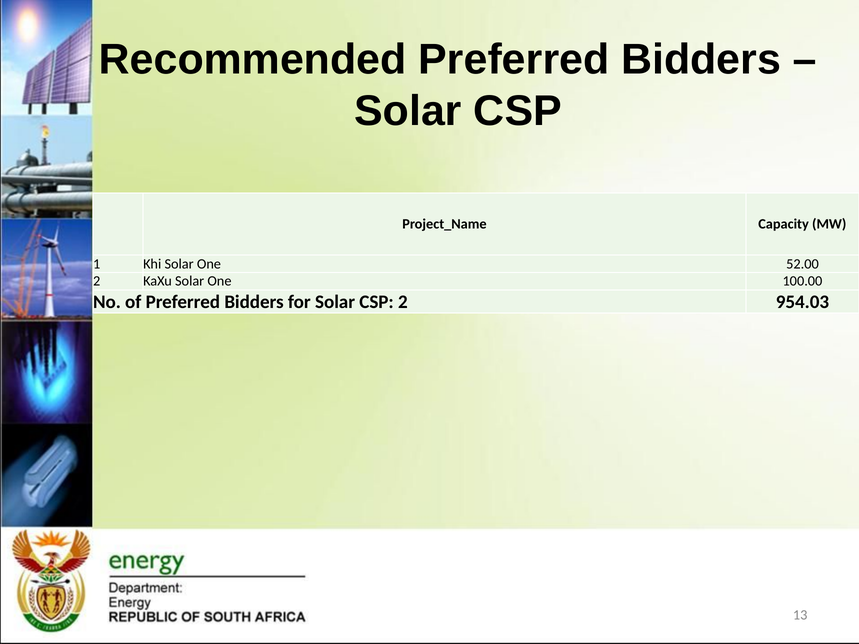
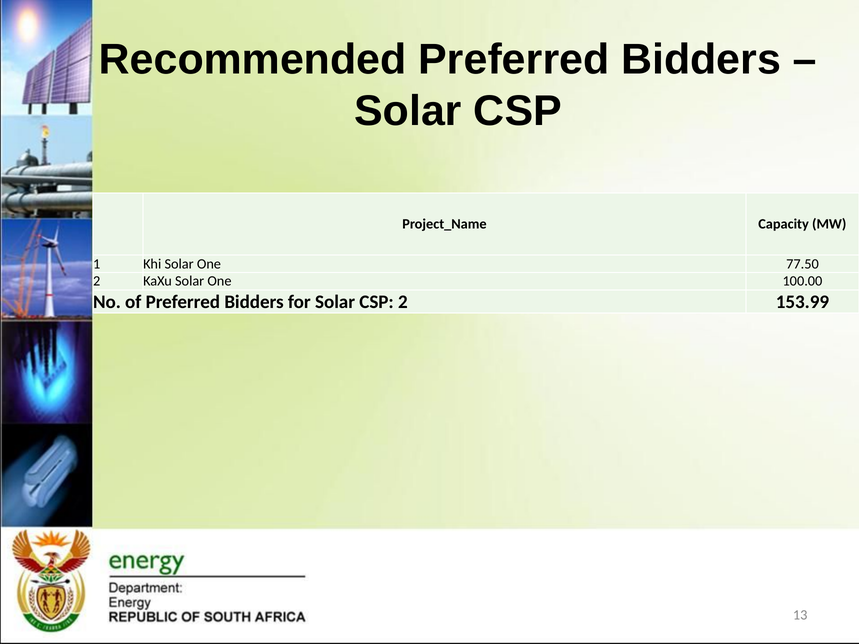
52.00: 52.00 -> 77.50
954.03: 954.03 -> 153.99
